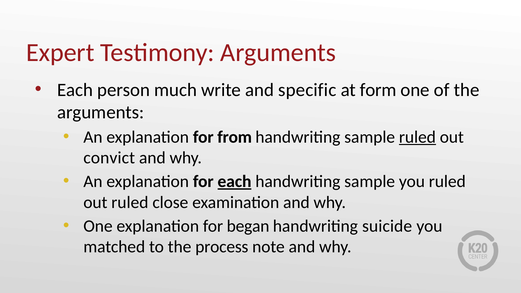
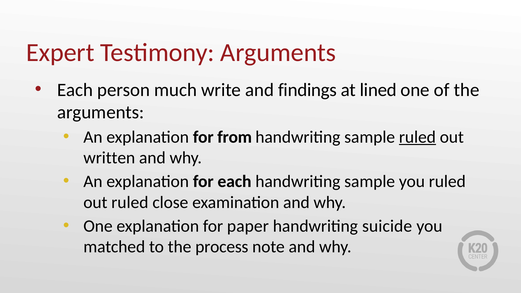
specific: specific -> findings
form: form -> lined
convict: convict -> written
each at (235, 182) underline: present -> none
began: began -> paper
